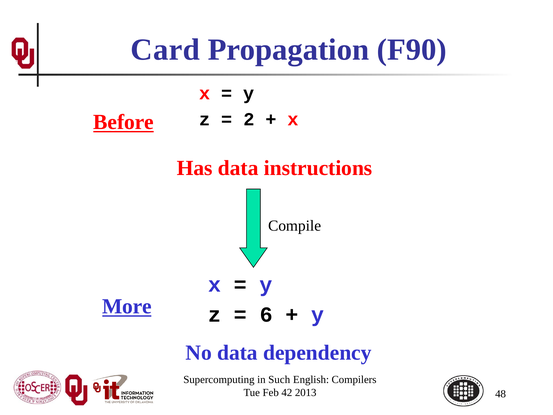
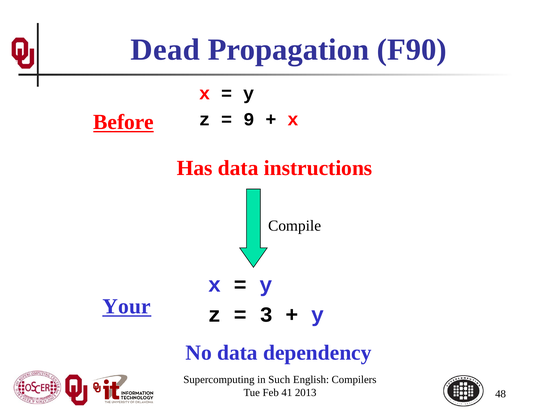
Card: Card -> Dead
2: 2 -> 9
More: More -> Your
6: 6 -> 3
42: 42 -> 41
